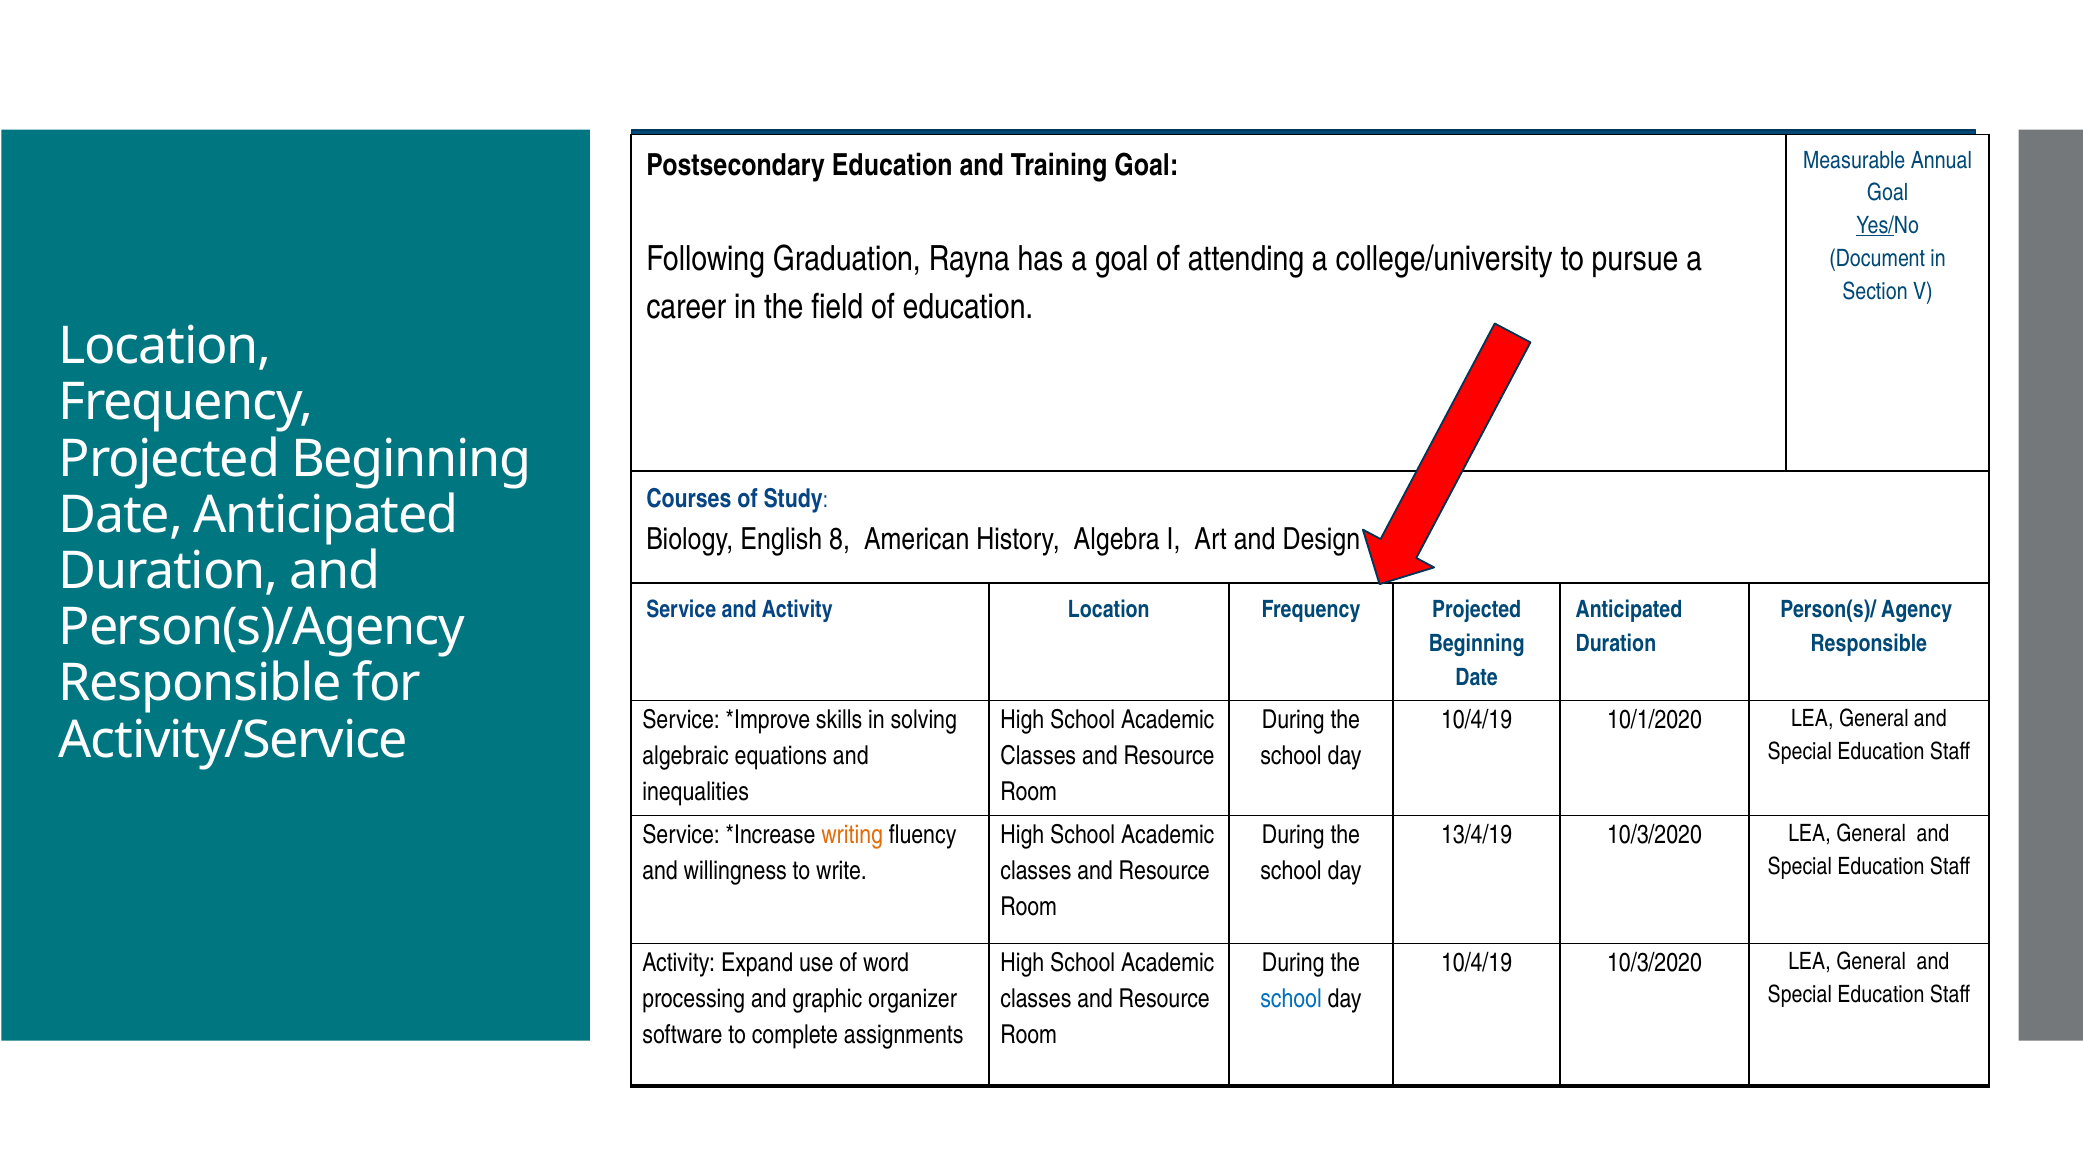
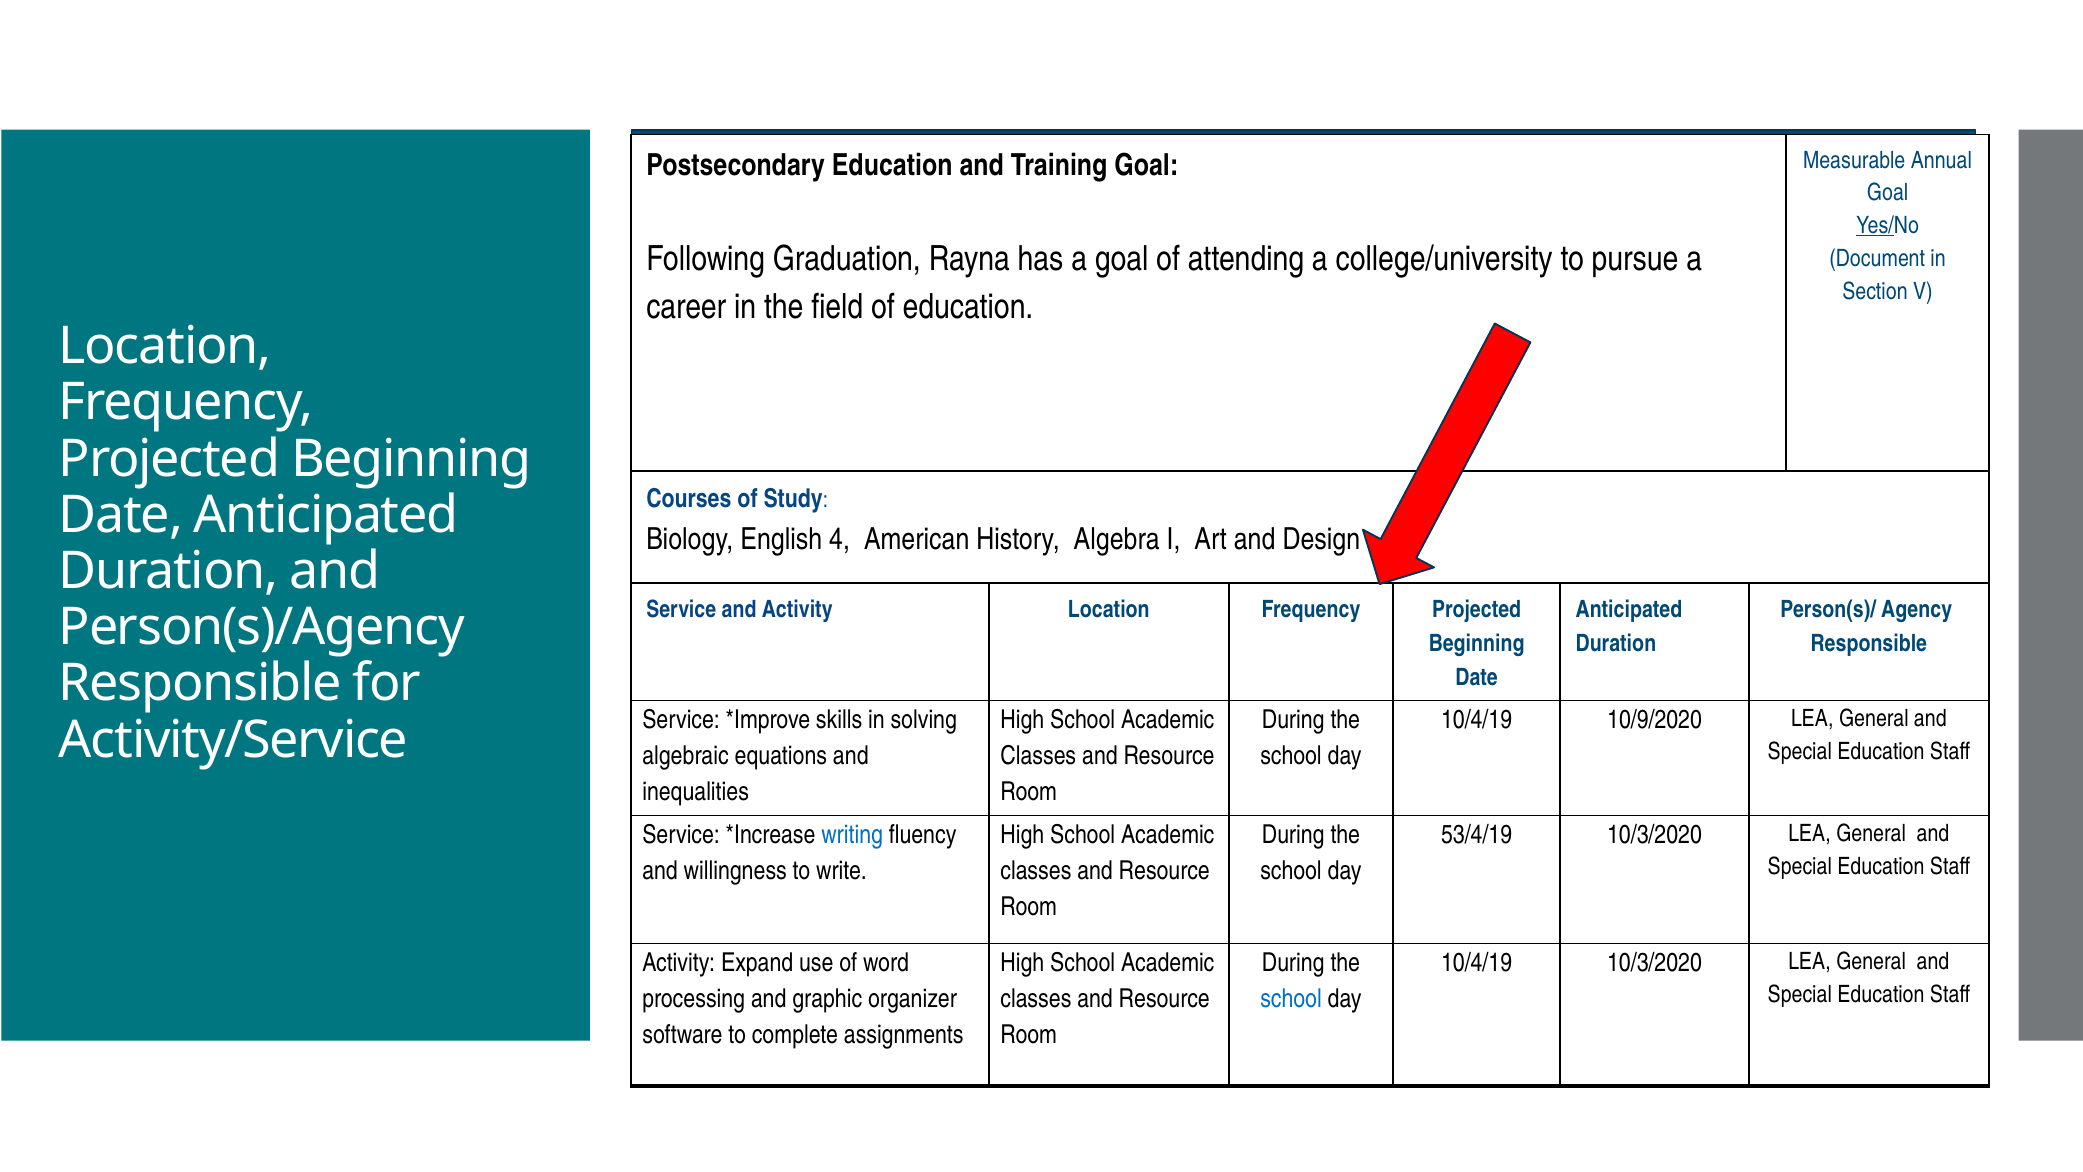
8: 8 -> 4
10/1/2020: 10/1/2020 -> 10/9/2020
writing colour: orange -> blue
13/4/19: 13/4/19 -> 53/4/19
